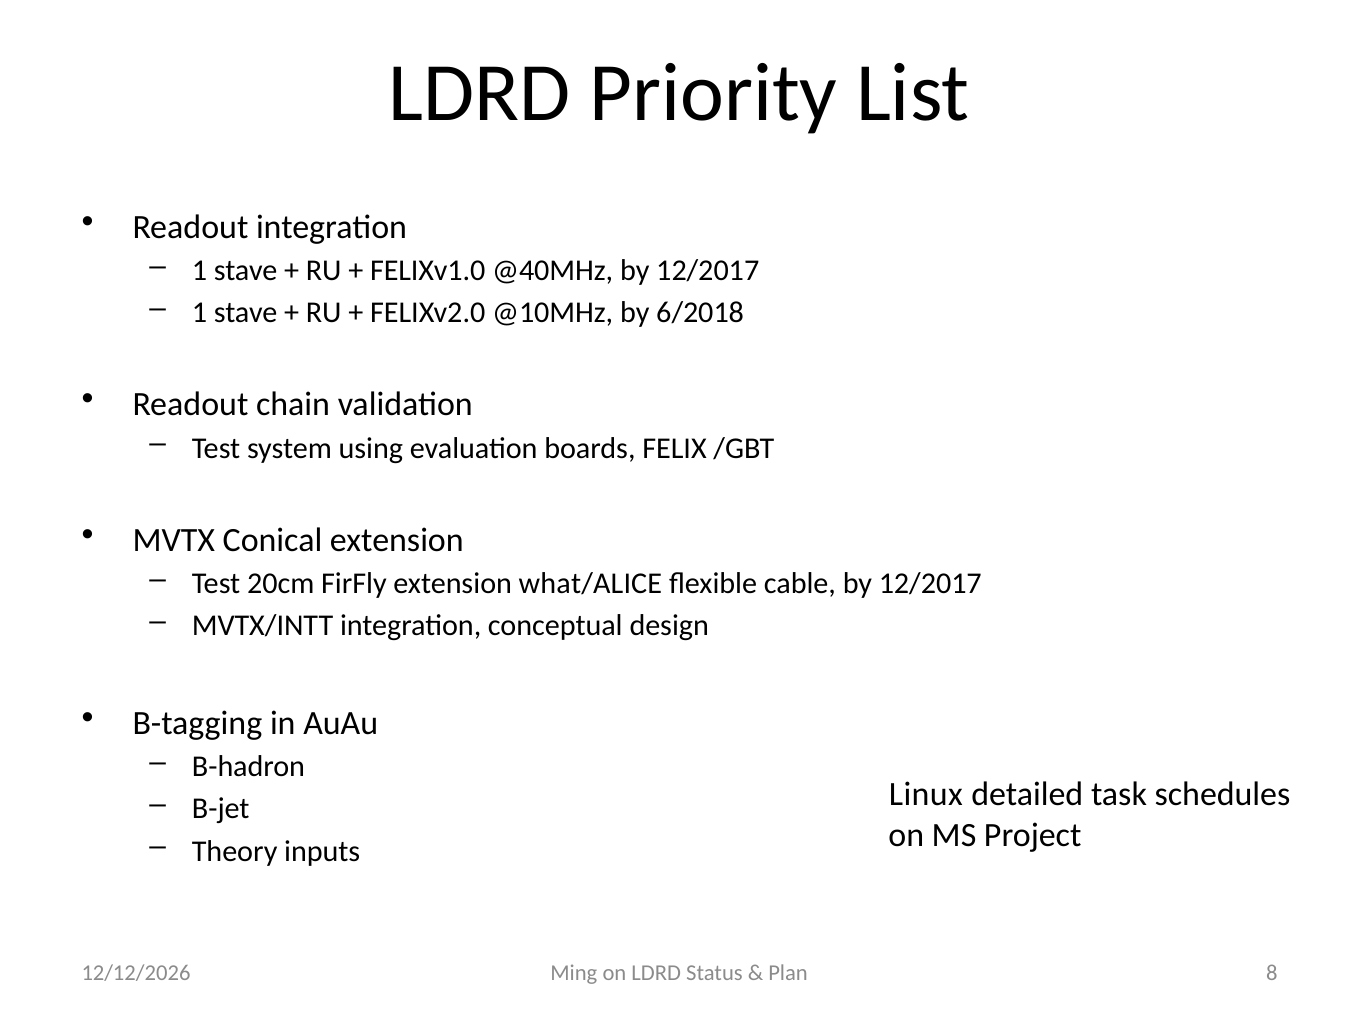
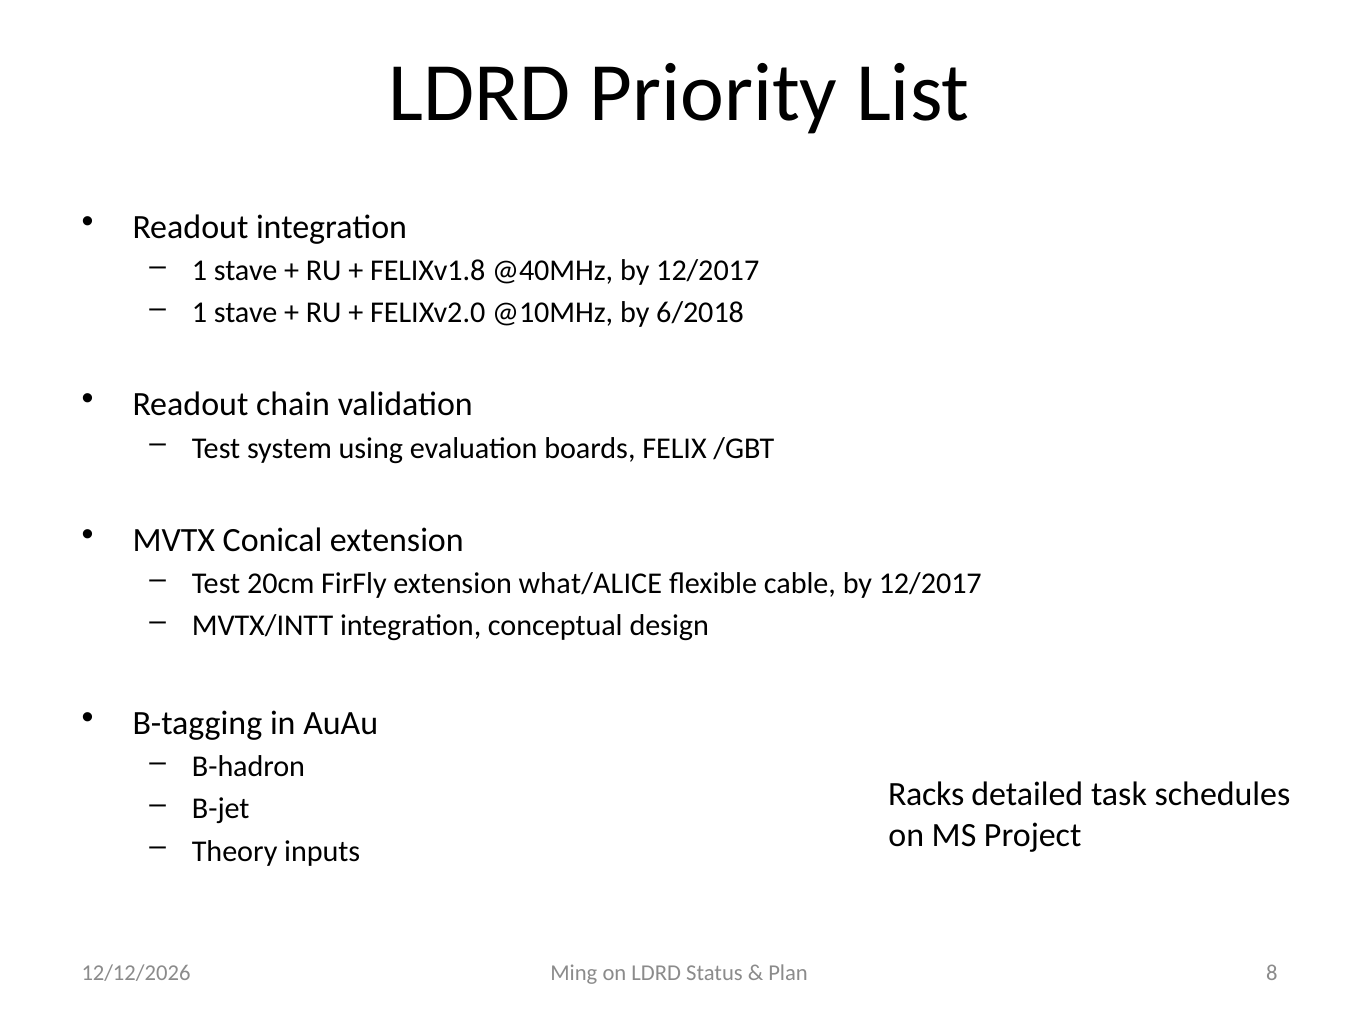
FELIXv1.0: FELIXv1.0 -> FELIXv1.8
Linux: Linux -> Racks
